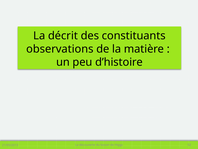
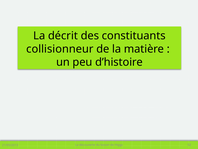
observations: observations -> collisionneur
